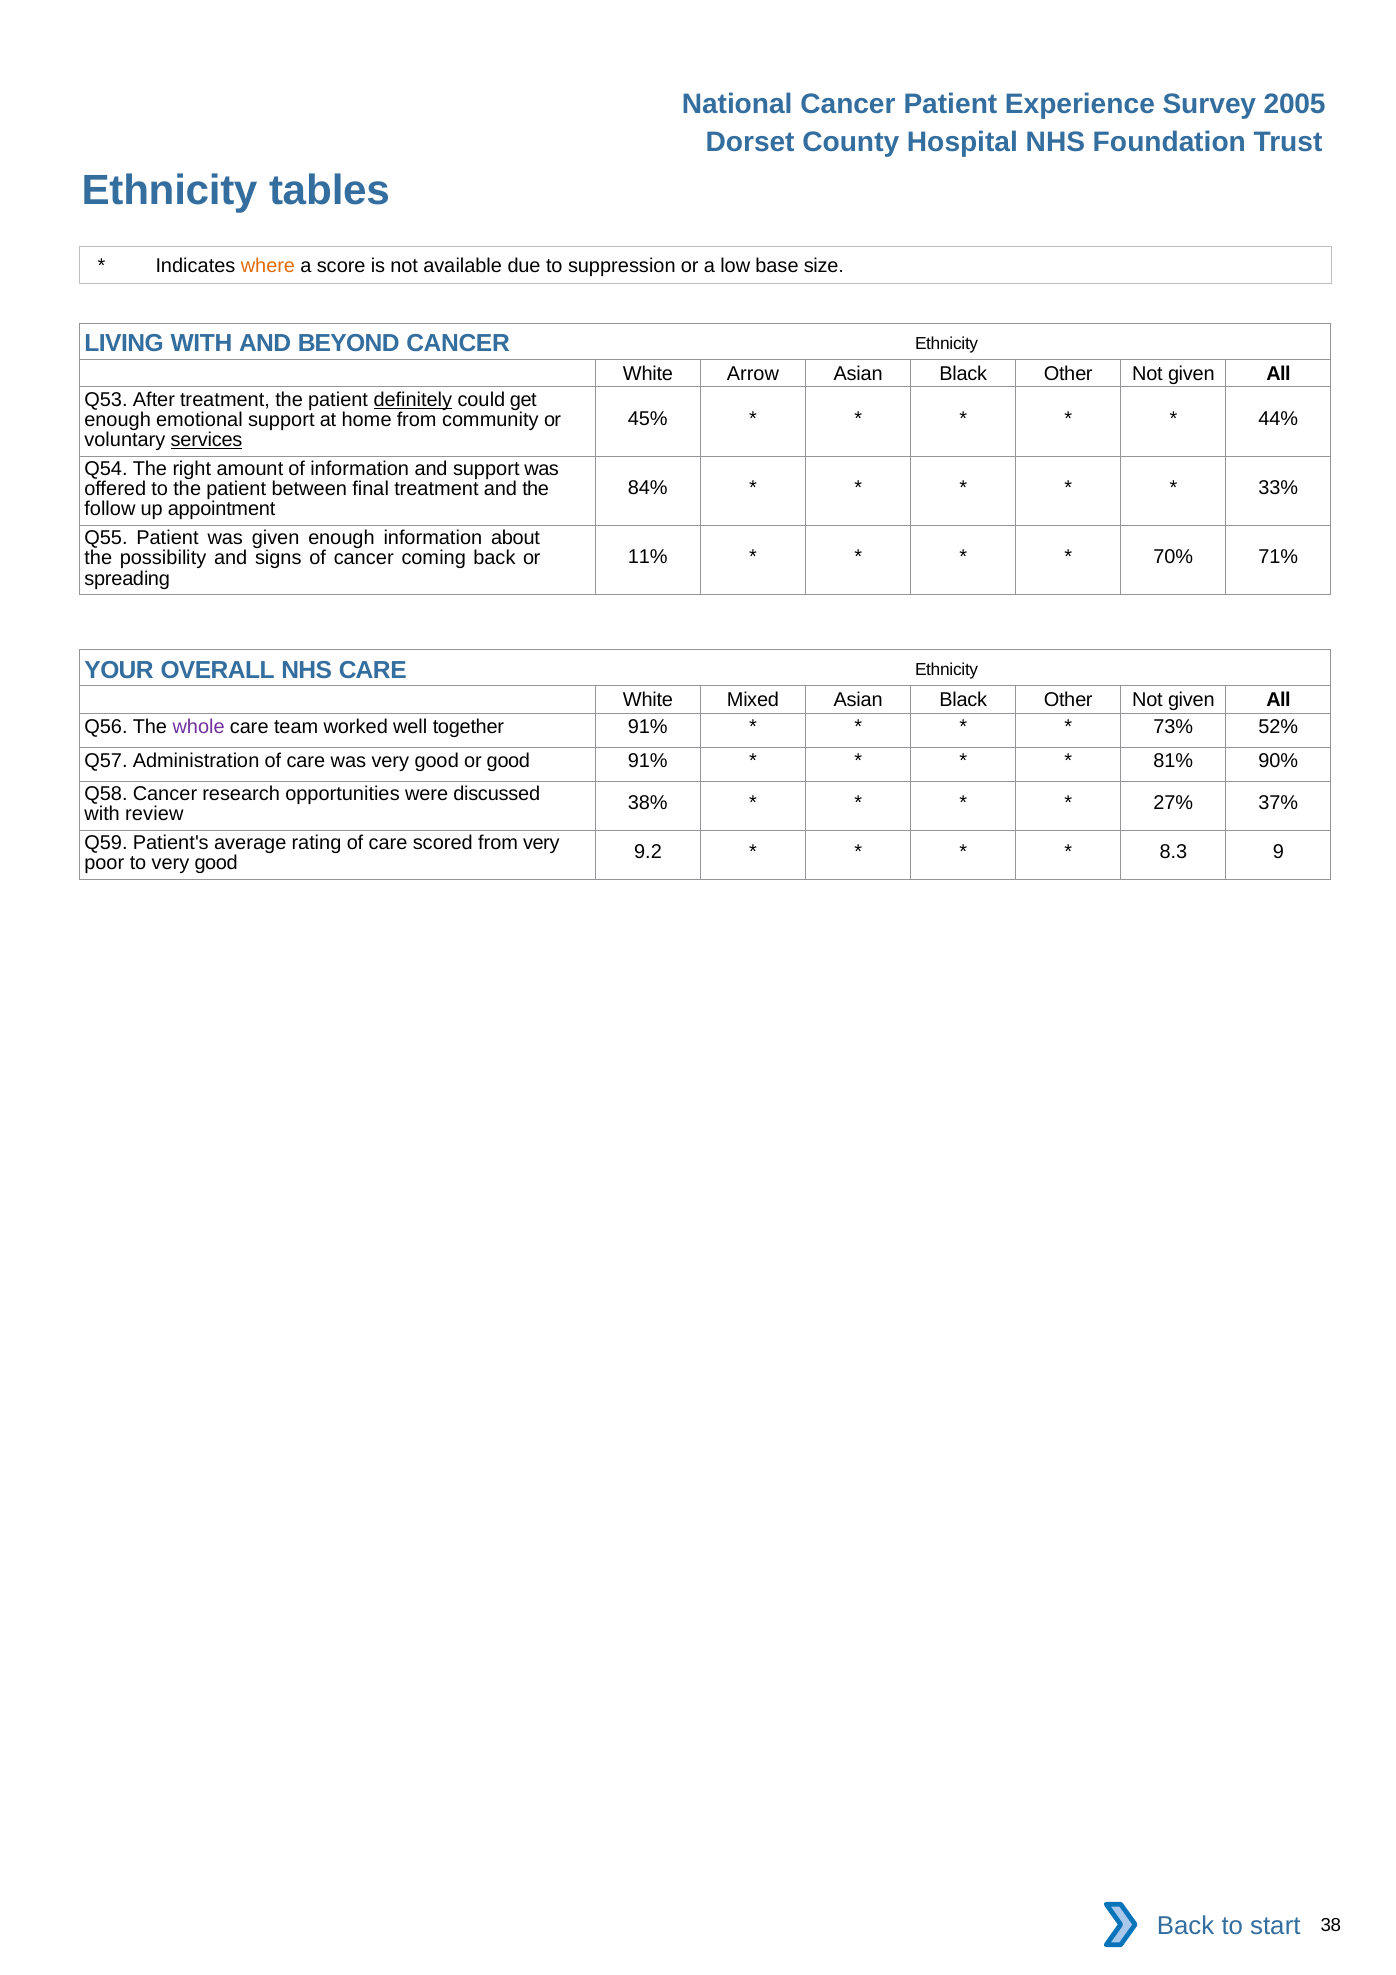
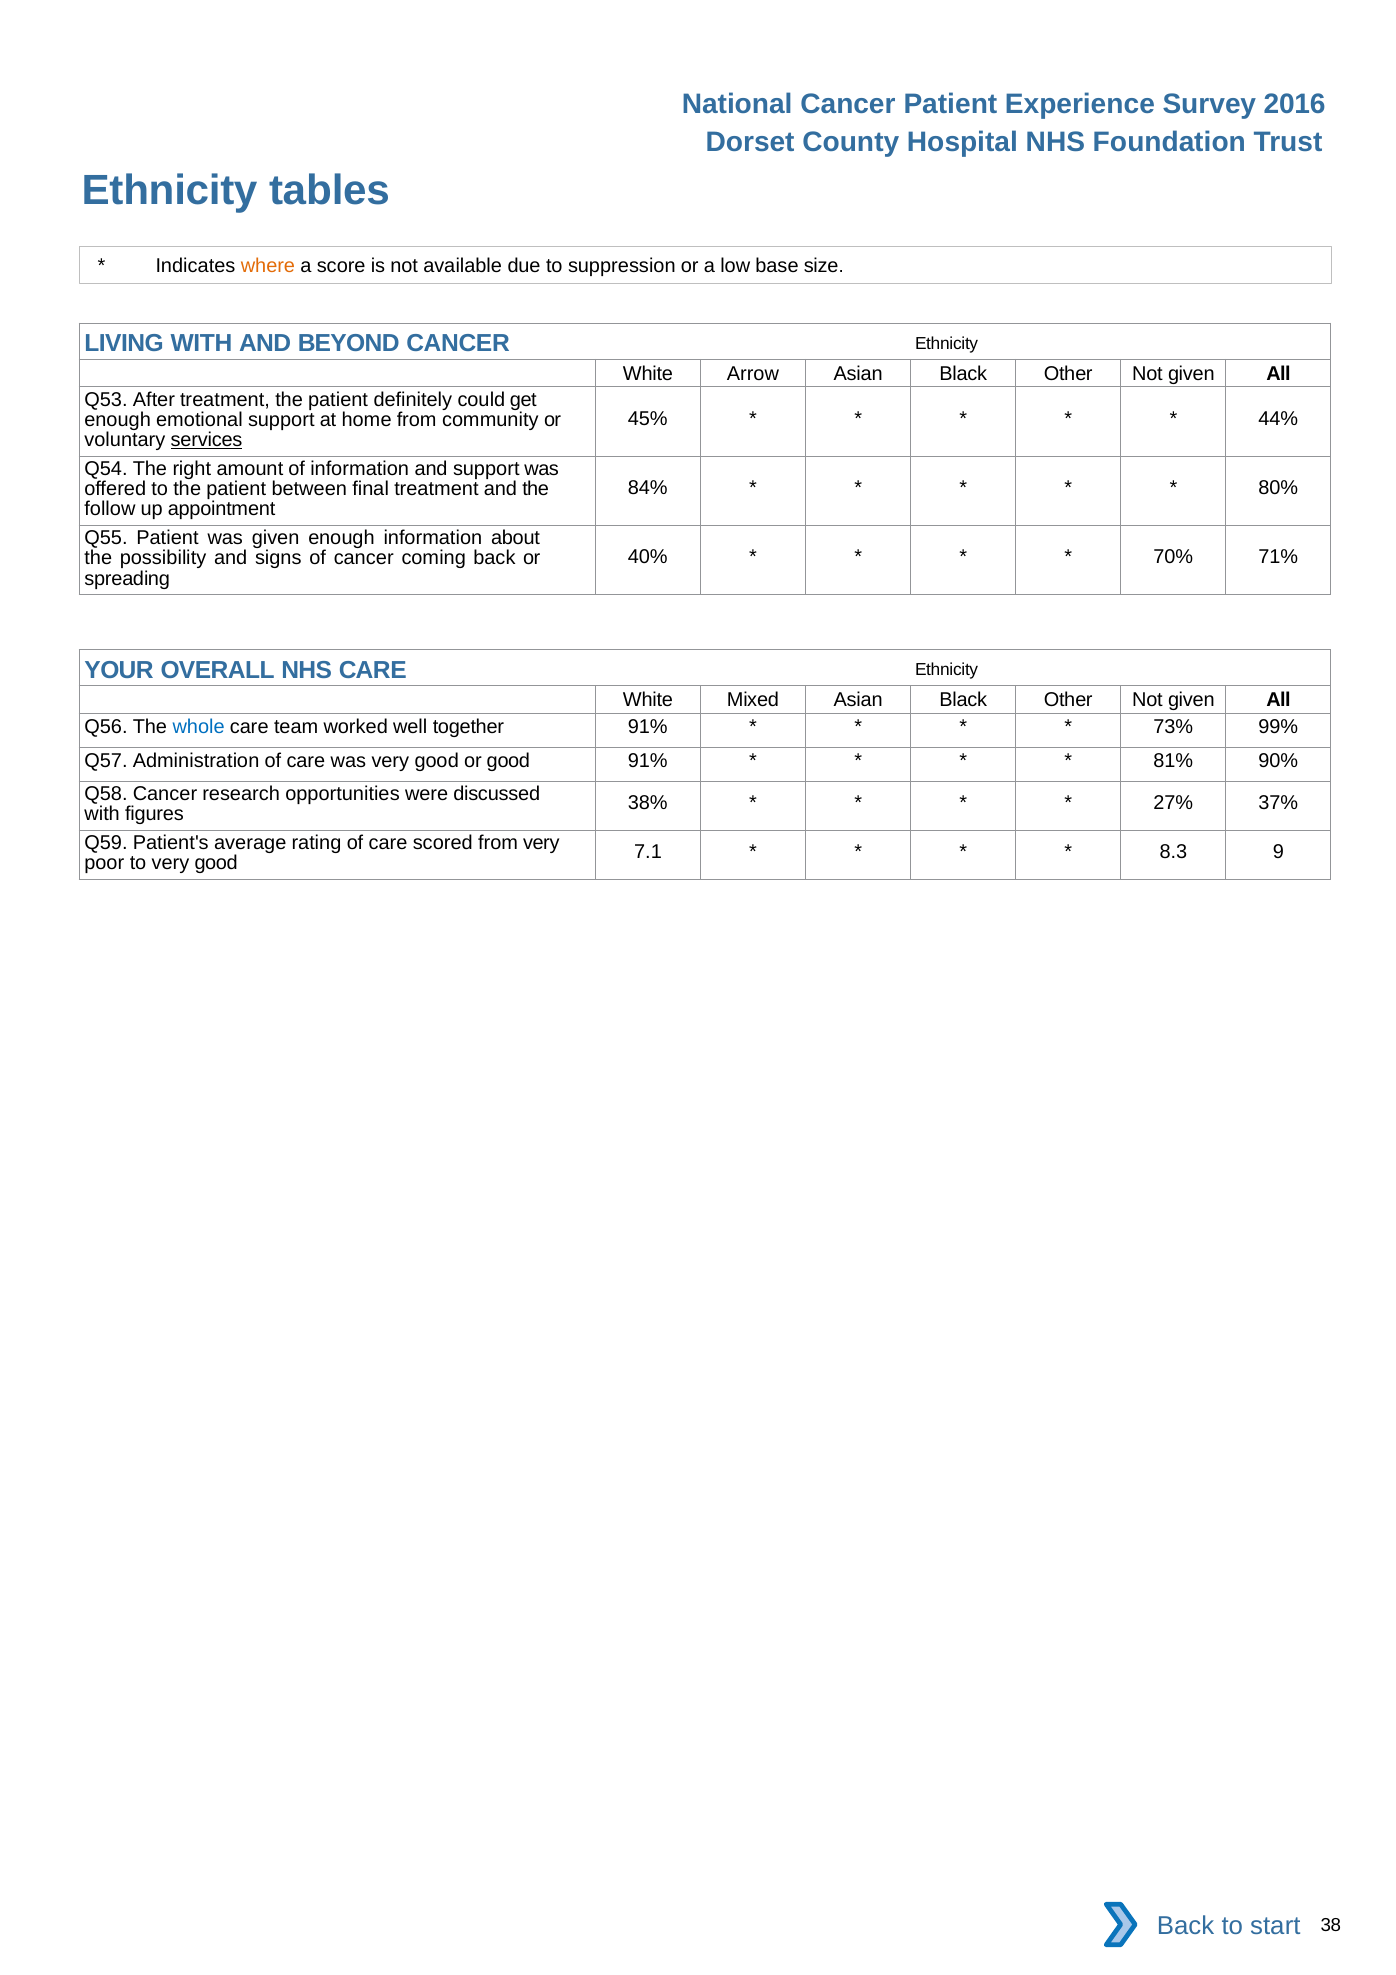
2005: 2005 -> 2016
definitely underline: present -> none
33%: 33% -> 80%
11%: 11% -> 40%
whole colour: purple -> blue
52%: 52% -> 99%
review: review -> figures
9.2: 9.2 -> 7.1
